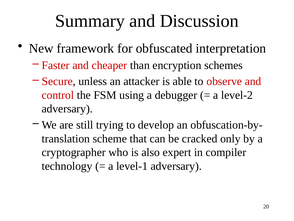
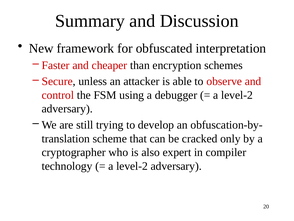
level-1 at (132, 166): level-1 -> level-2
